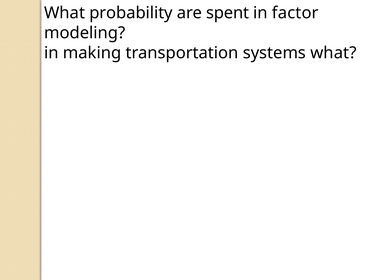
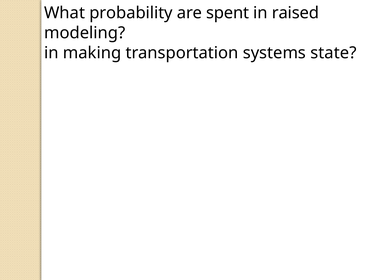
factor: factor -> raised
systems what: what -> state
